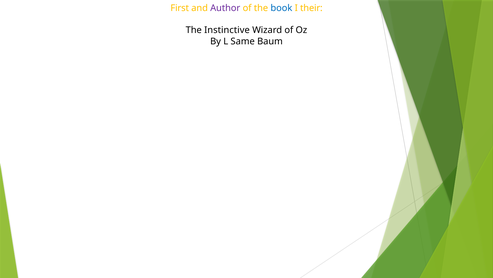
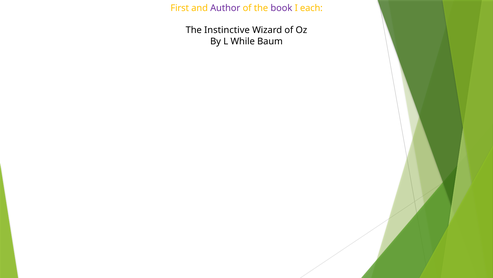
book colour: blue -> purple
their: their -> each
Same: Same -> While
